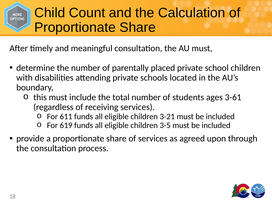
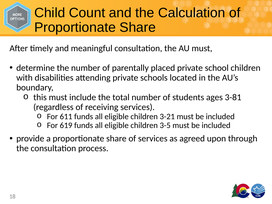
3-61: 3-61 -> 3-81
